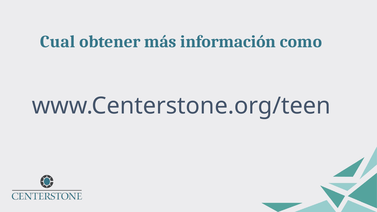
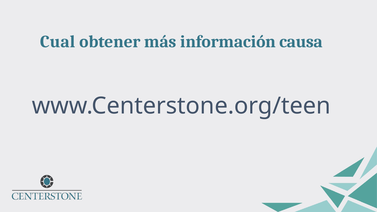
como: como -> causa
